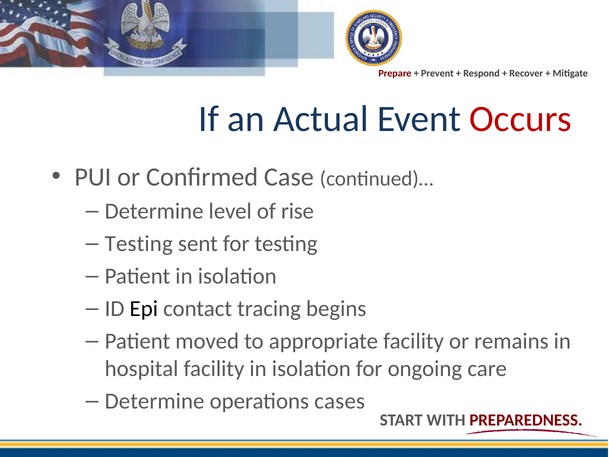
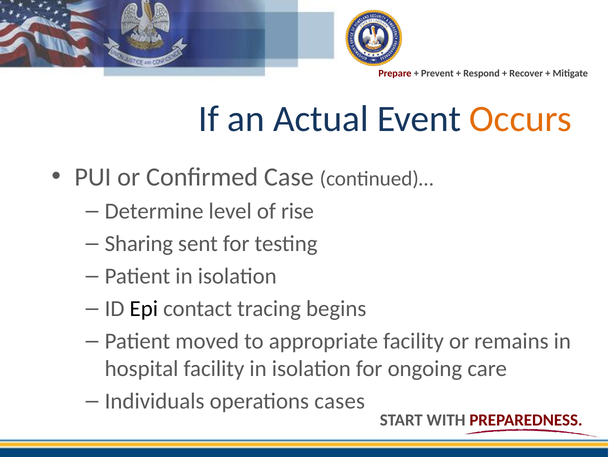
Occurs colour: red -> orange
Testing at (139, 244): Testing -> Sharing
Determine at (155, 401): Determine -> Individuals
